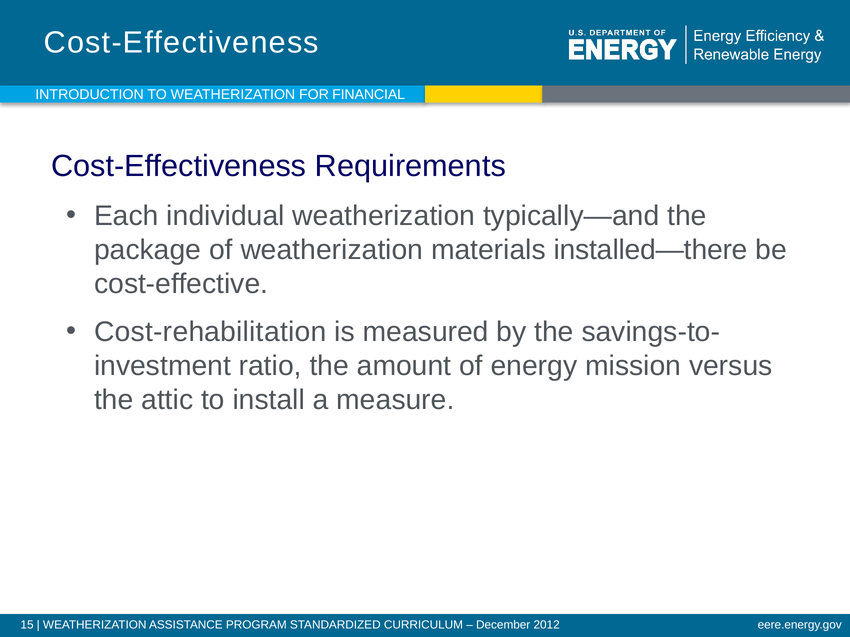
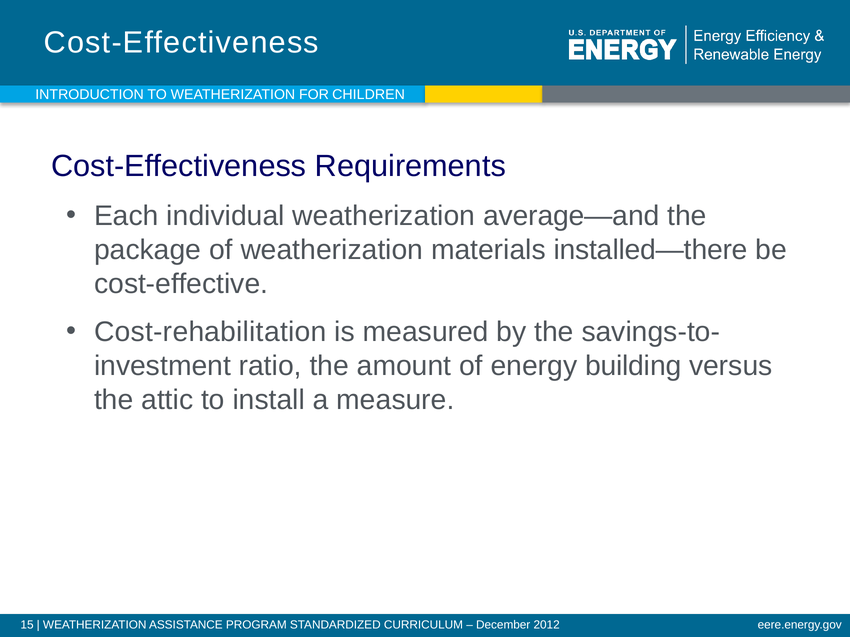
FINANCIAL: FINANCIAL -> CHILDREN
typically—and: typically—and -> average—and
mission: mission -> building
